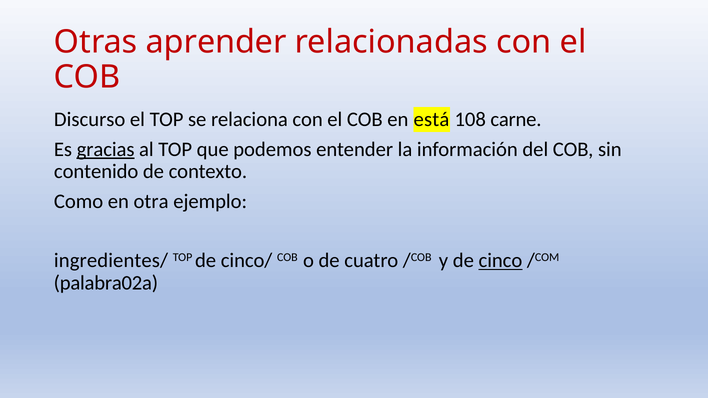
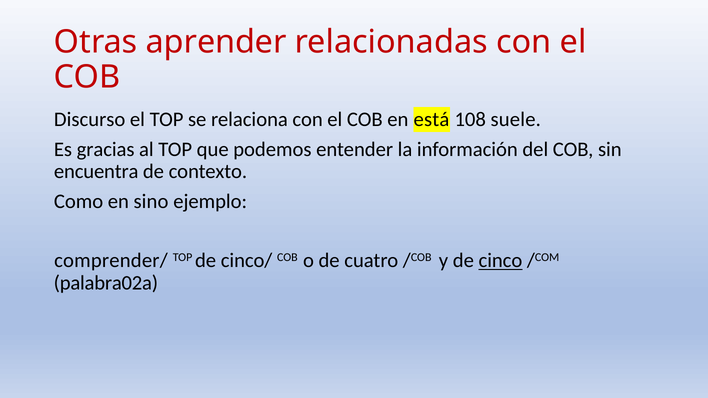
carne: carne -> suele
gracias underline: present -> none
contenido: contenido -> encuentra
otra: otra -> sino
ingredientes/: ingredientes/ -> comprender/
